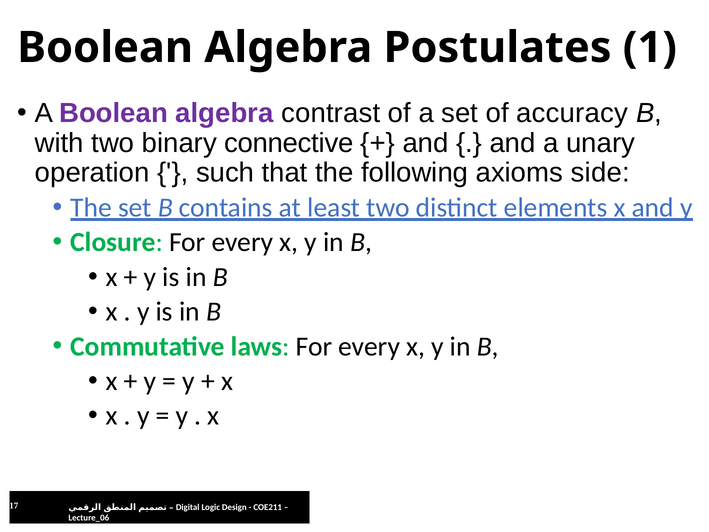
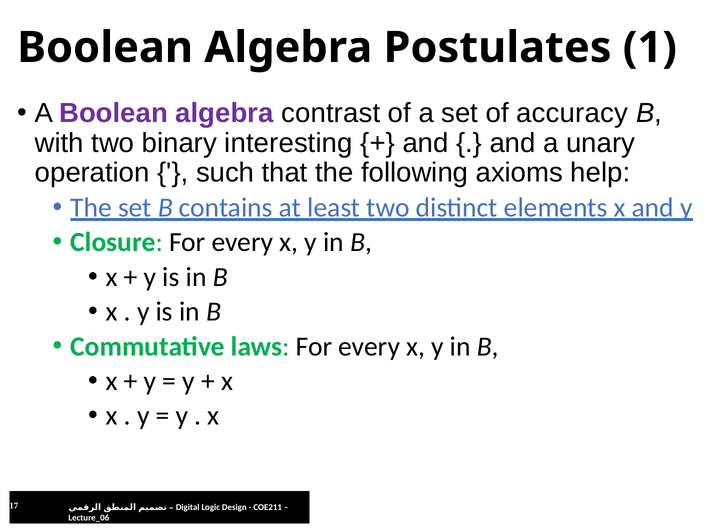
connective: connective -> interesting
side: side -> help
